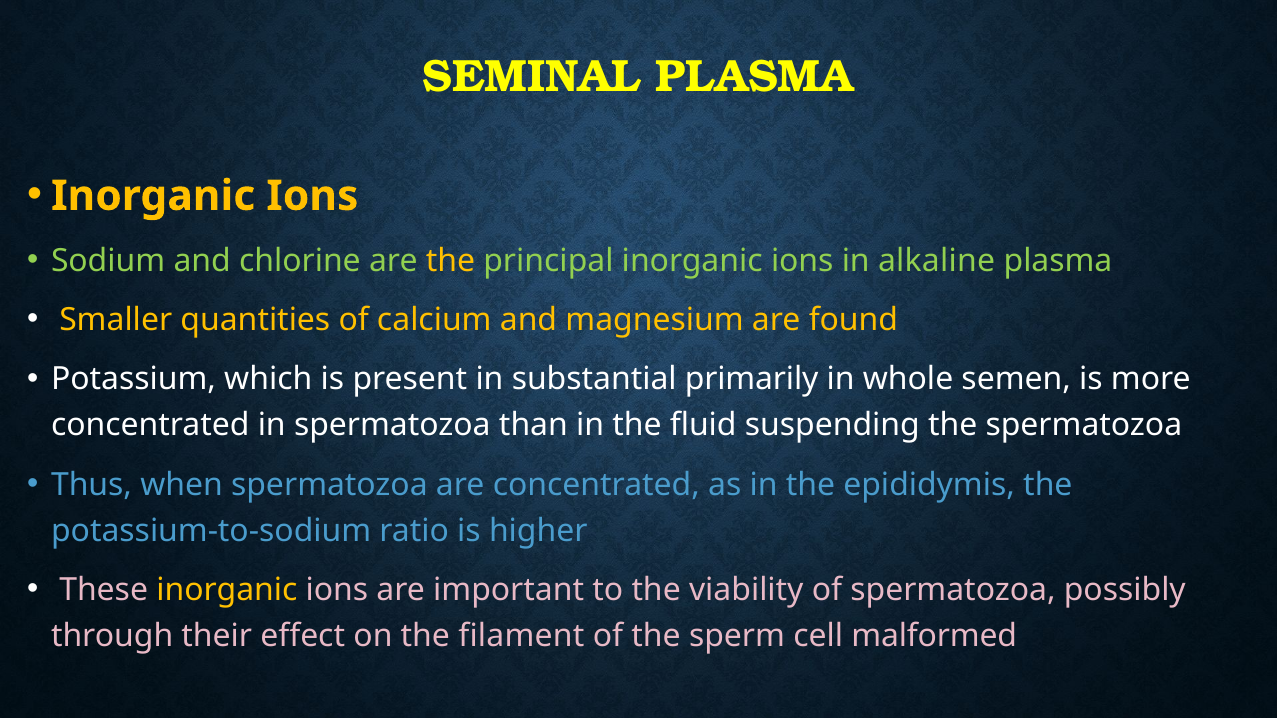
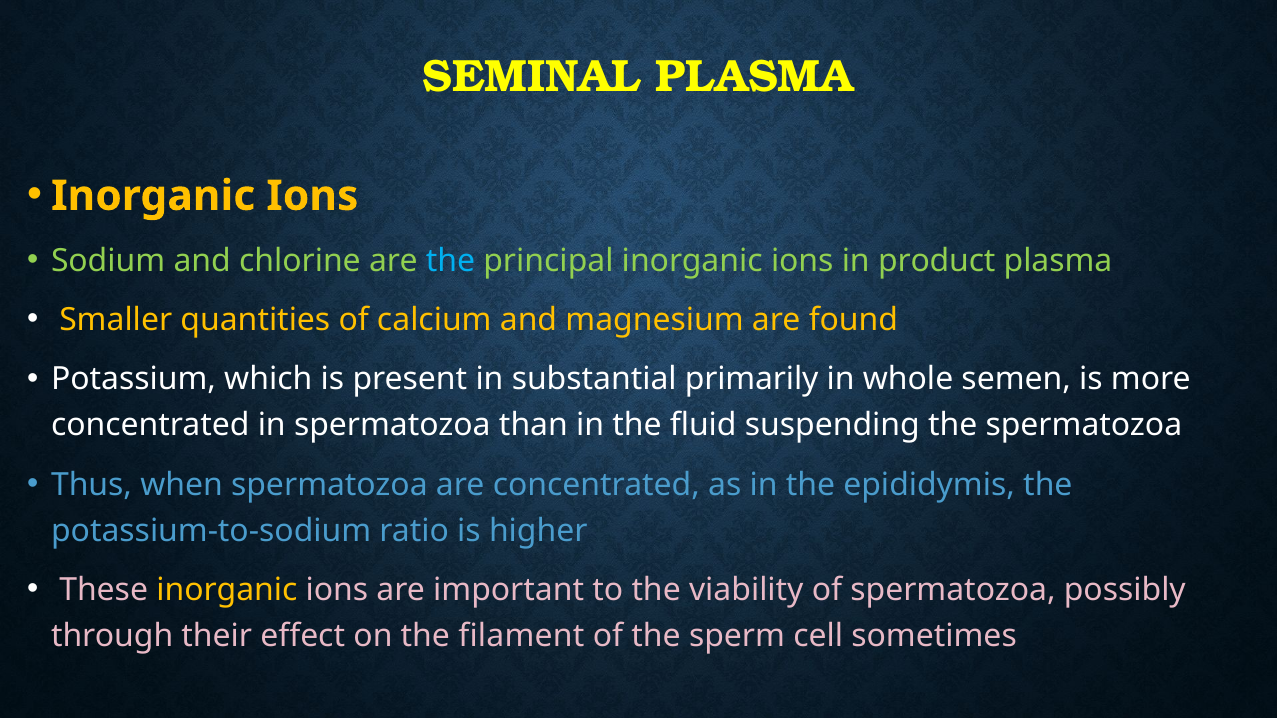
the at (450, 261) colour: yellow -> light blue
alkaline: alkaline -> product
malformed: malformed -> sometimes
